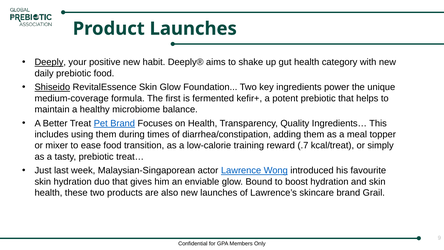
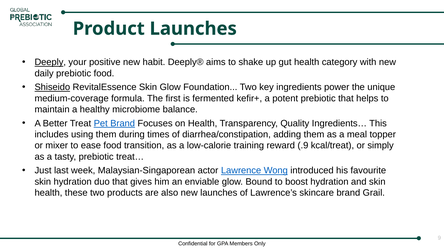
.7: .7 -> .9
